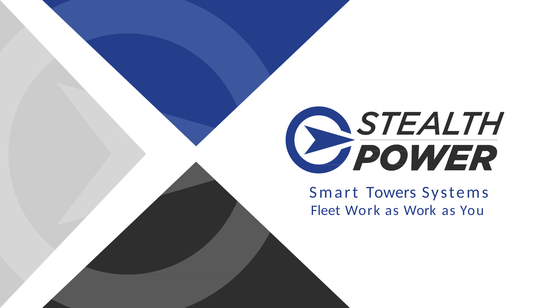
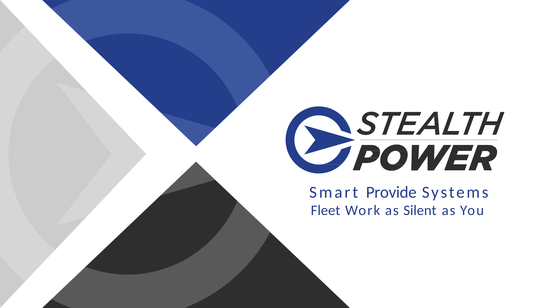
Towers: Towers -> Provide
as Work: Work -> Silent
